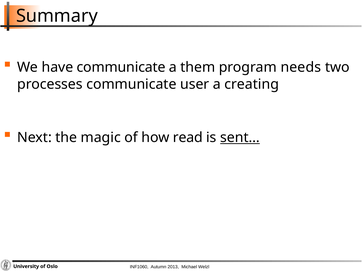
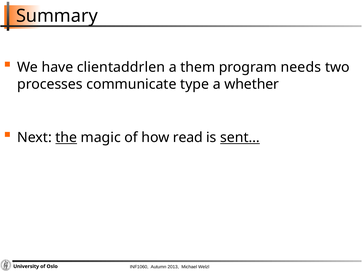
have communicate: communicate -> clientaddrlen
user: user -> type
creating: creating -> whether
the underline: none -> present
